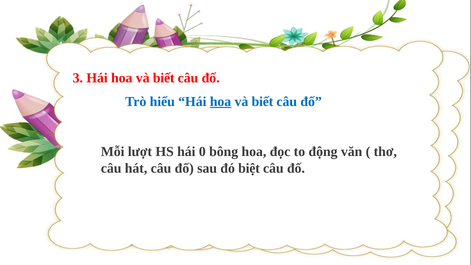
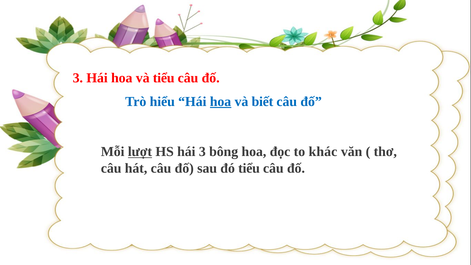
biết at (164, 78): biết -> tiểu
lượt underline: none -> present
hái 0: 0 -> 3
động: động -> khác
đó biệt: biệt -> tiểu
